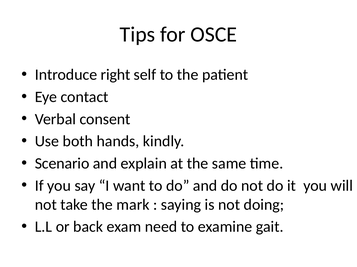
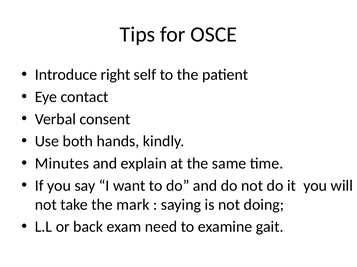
Scenario: Scenario -> Minutes
